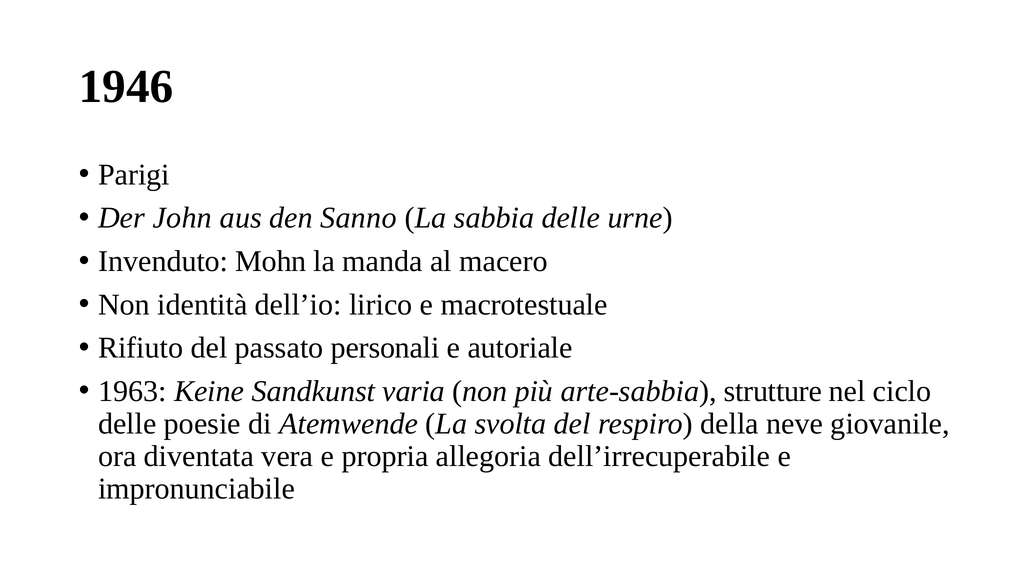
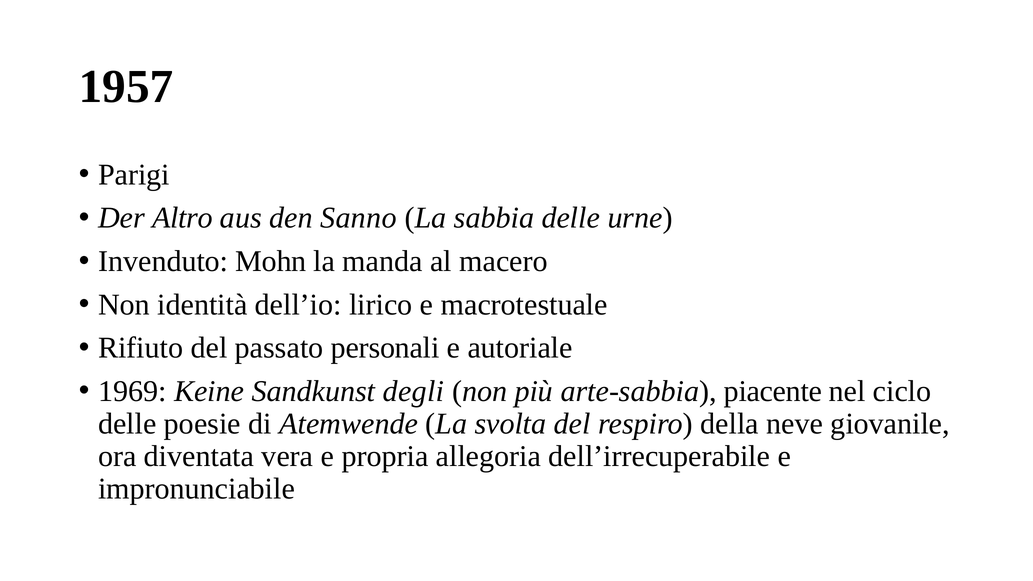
1946: 1946 -> 1957
John: John -> Altro
1963: 1963 -> 1969
varia: varia -> degli
strutture: strutture -> piacente
